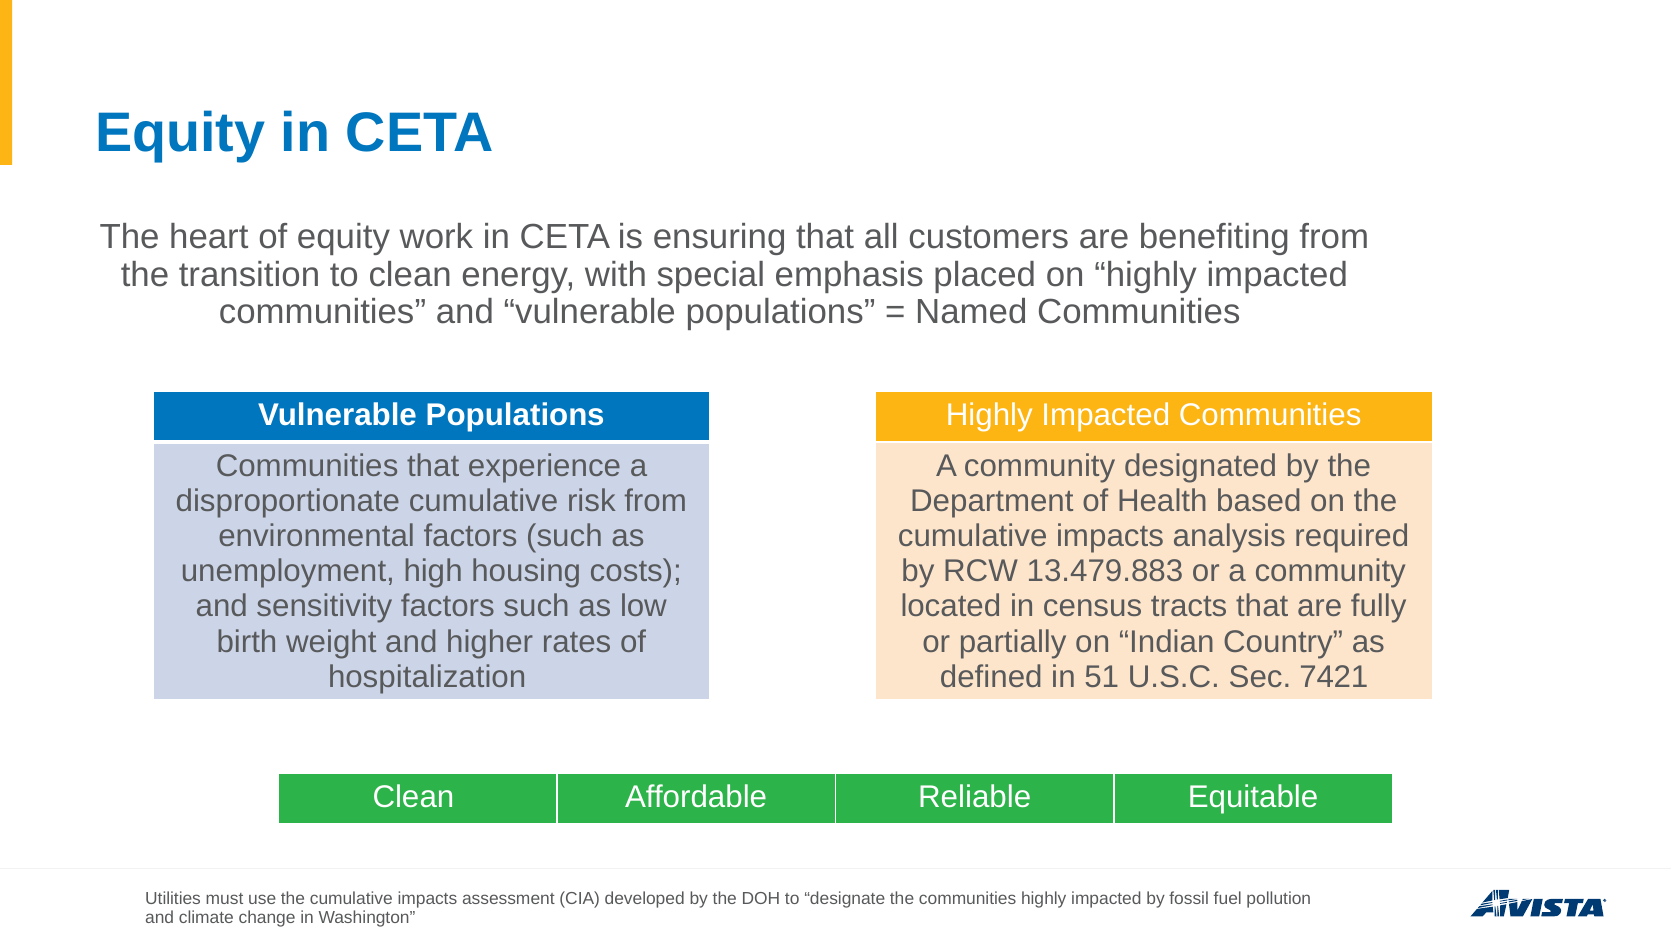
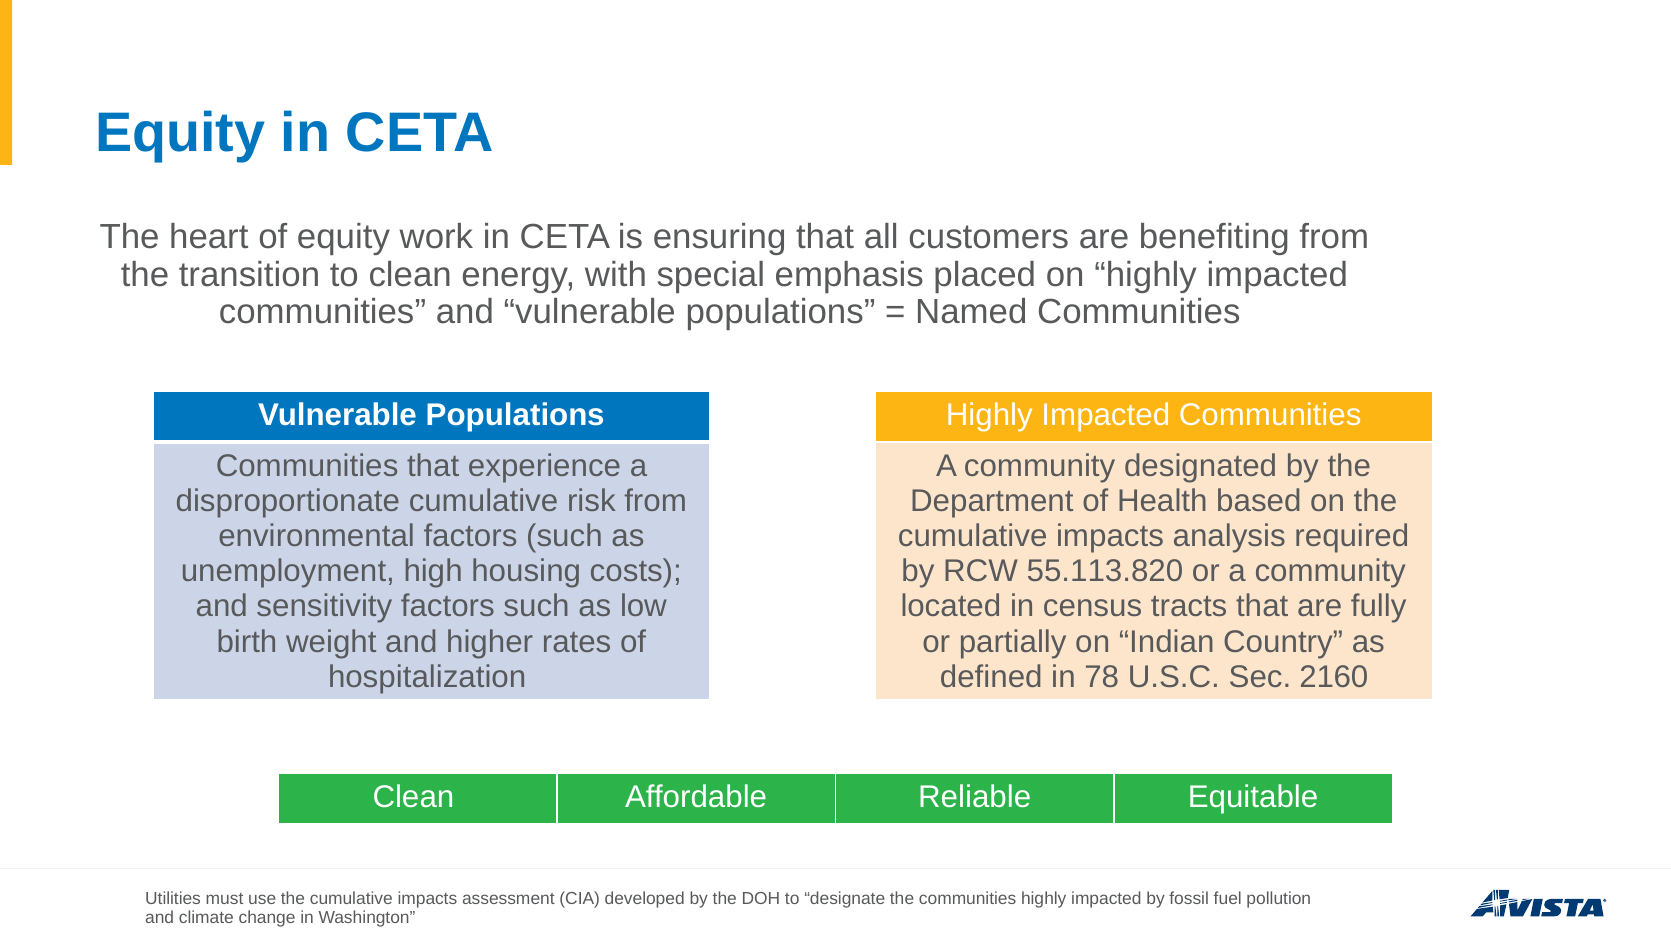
13.479.883: 13.479.883 -> 55.113.820
51: 51 -> 78
7421: 7421 -> 2160
